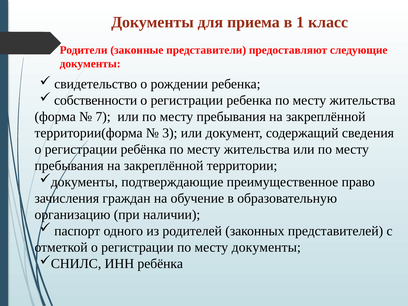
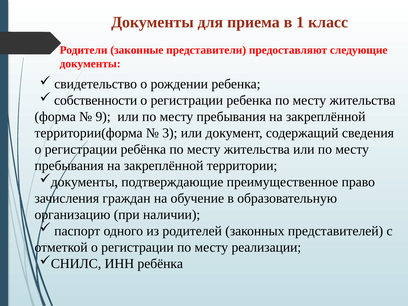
7: 7 -> 9
месту документы: документы -> реализации
